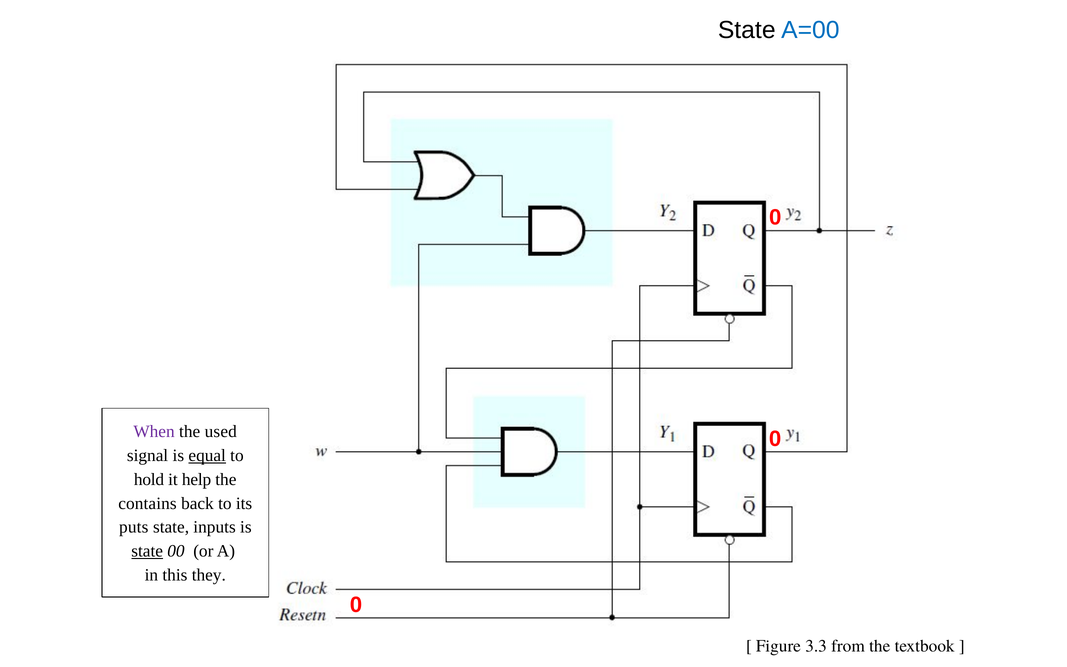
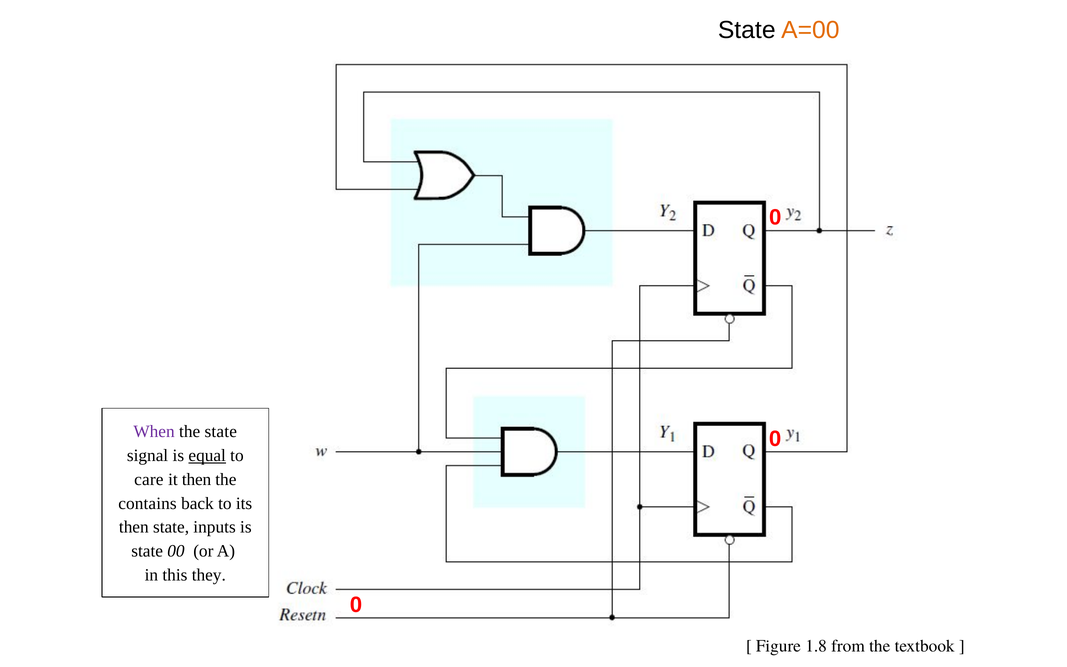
A=00 colour: blue -> orange
the used: used -> state
hold: hold -> care
it help: help -> then
puts at (134, 527): puts -> then
state at (147, 551) underline: present -> none
3.3: 3.3 -> 1.8
